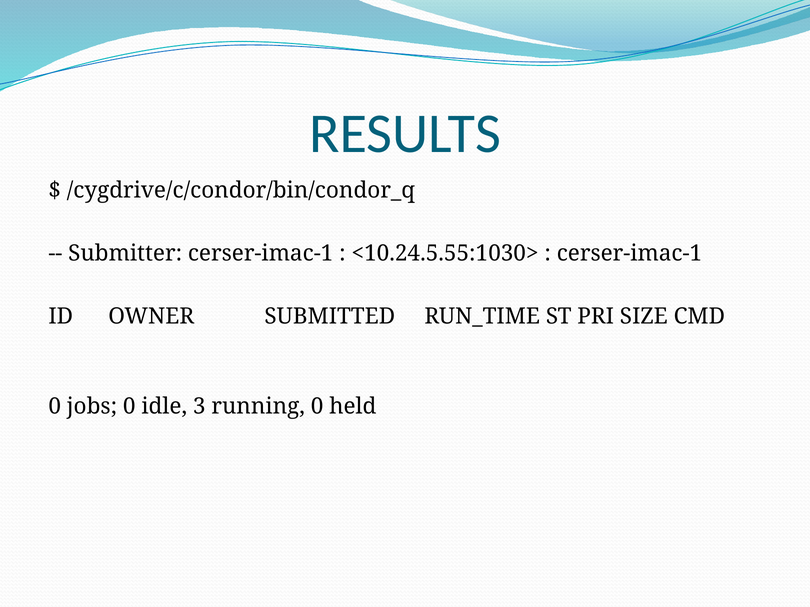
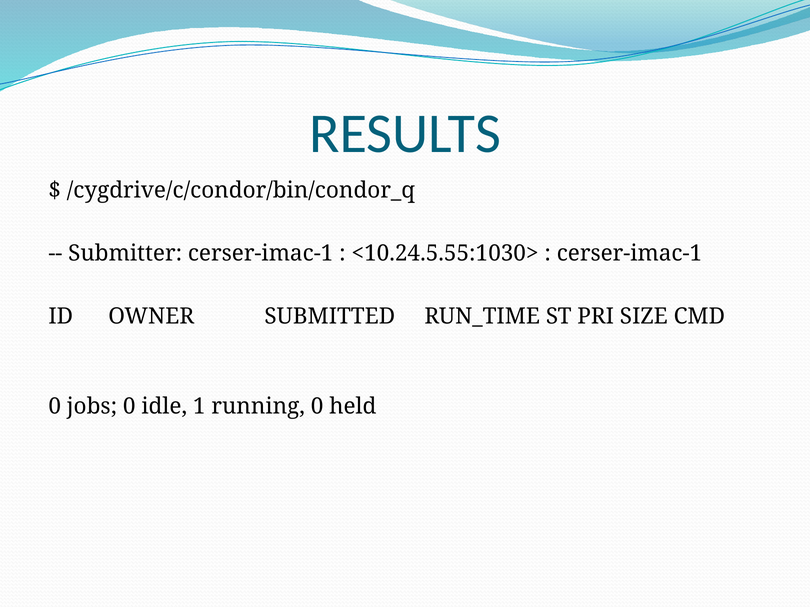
3: 3 -> 1
